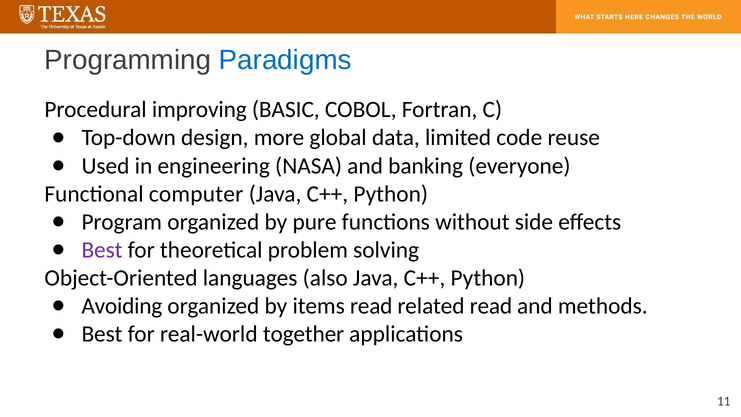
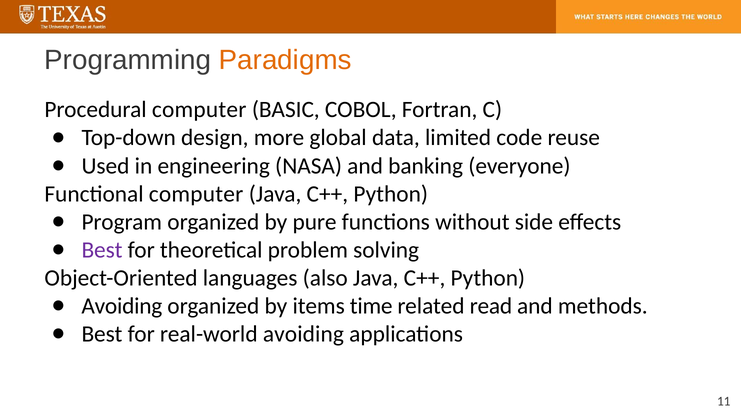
Paradigms colour: blue -> orange
Procedural improving: improving -> computer
items read: read -> time
real-world together: together -> avoiding
